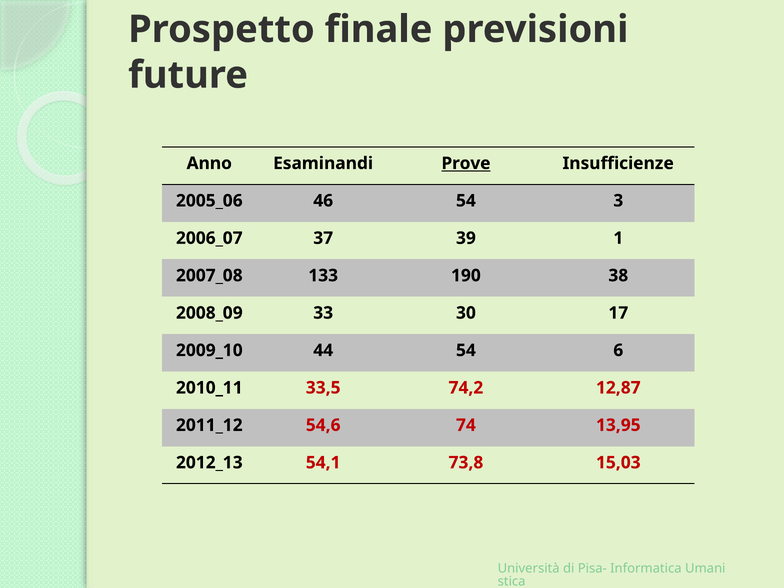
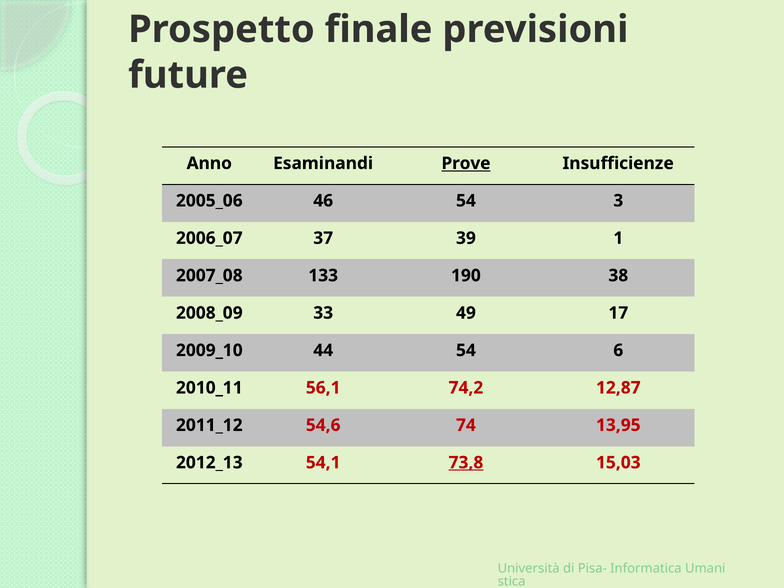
30: 30 -> 49
33,5: 33,5 -> 56,1
73,8 underline: none -> present
